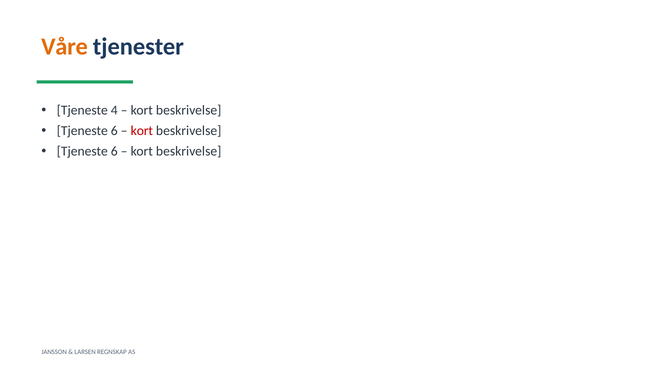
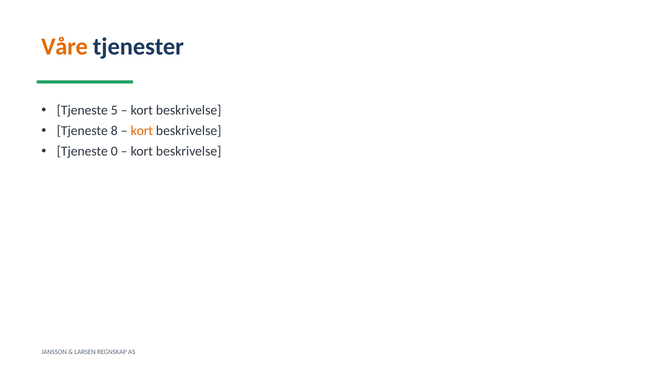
4: 4 -> 5
6 at (114, 131): 6 -> 8
kort at (142, 131) colour: red -> orange
6 at (114, 151): 6 -> 0
